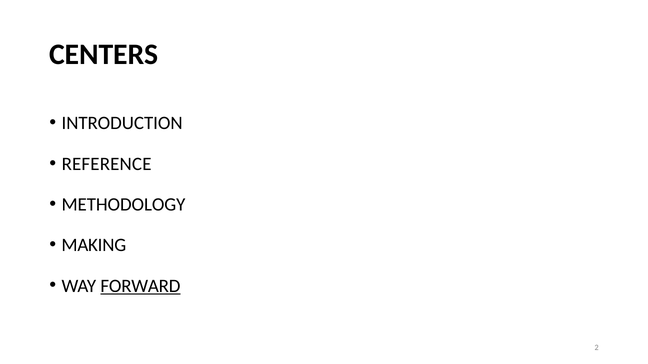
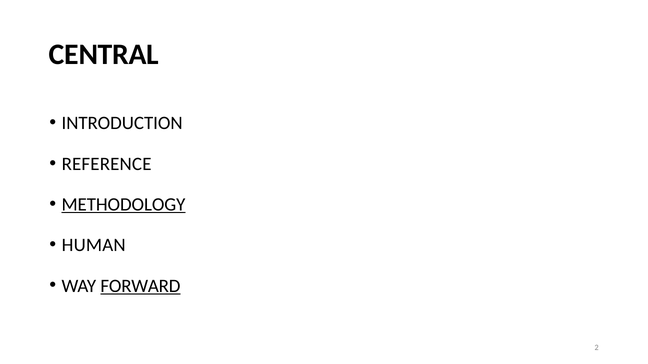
CENTERS: CENTERS -> CENTRAL
METHODOLOGY underline: none -> present
MAKING: MAKING -> HUMAN
